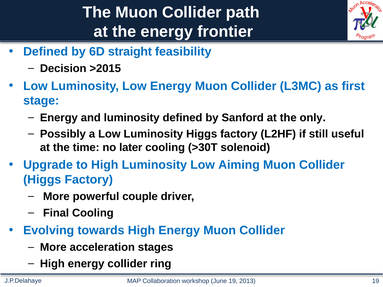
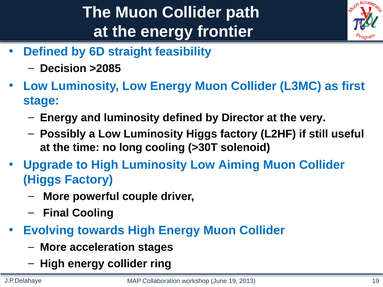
>2015: >2015 -> >2085
Sanford: Sanford -> Director
only: only -> very
later: later -> long
